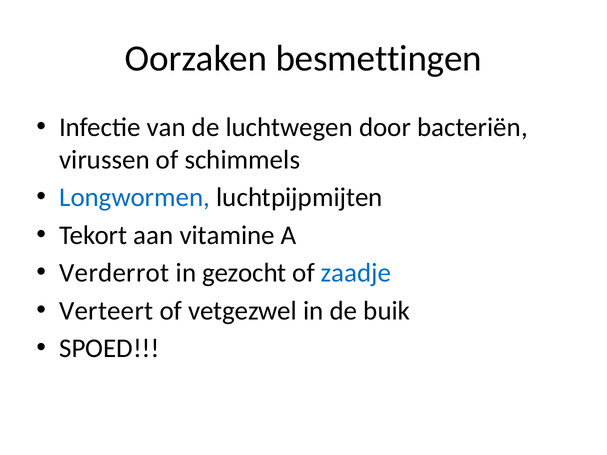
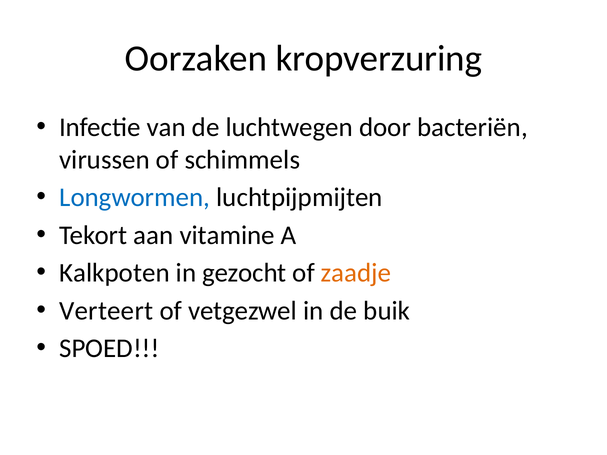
besmettingen: besmettingen -> kropverzuring
Verderrot: Verderrot -> Kalkpoten
zaadje colour: blue -> orange
